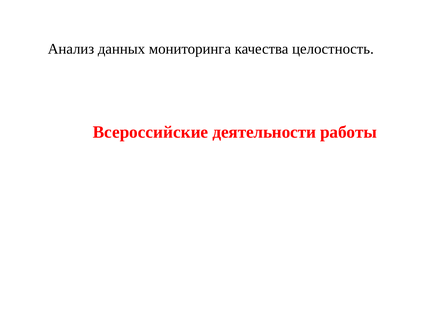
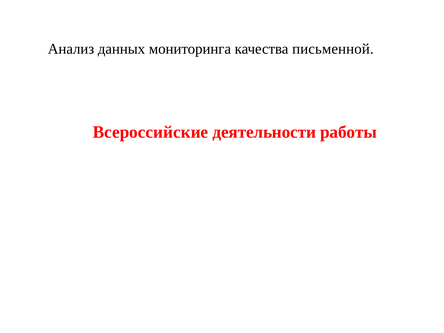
целостность: целостность -> письменной
